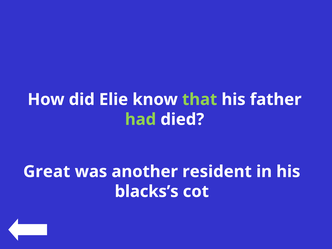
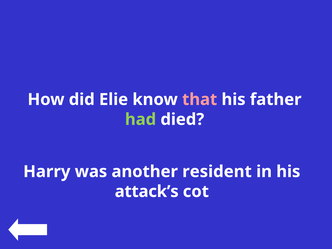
that colour: light green -> pink
Great: Great -> Harry
blacks’s: blacks’s -> attack’s
